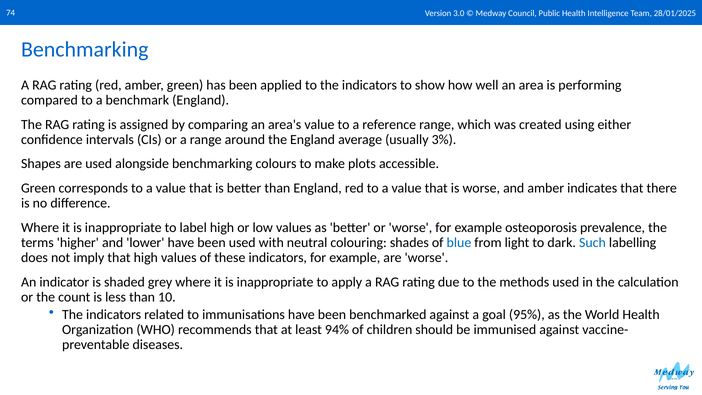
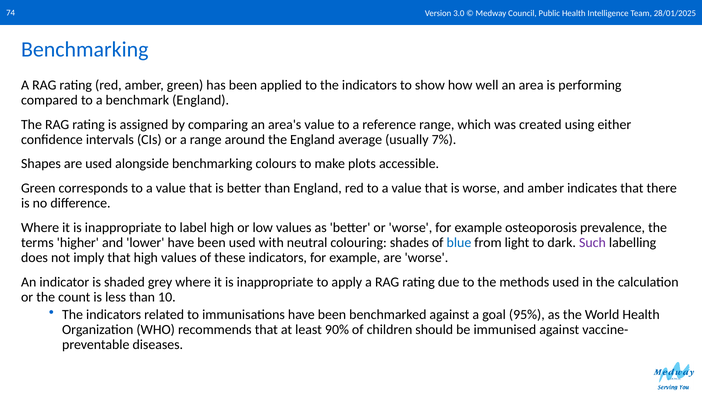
3%: 3% -> 7%
Such colour: blue -> purple
94%: 94% -> 90%
